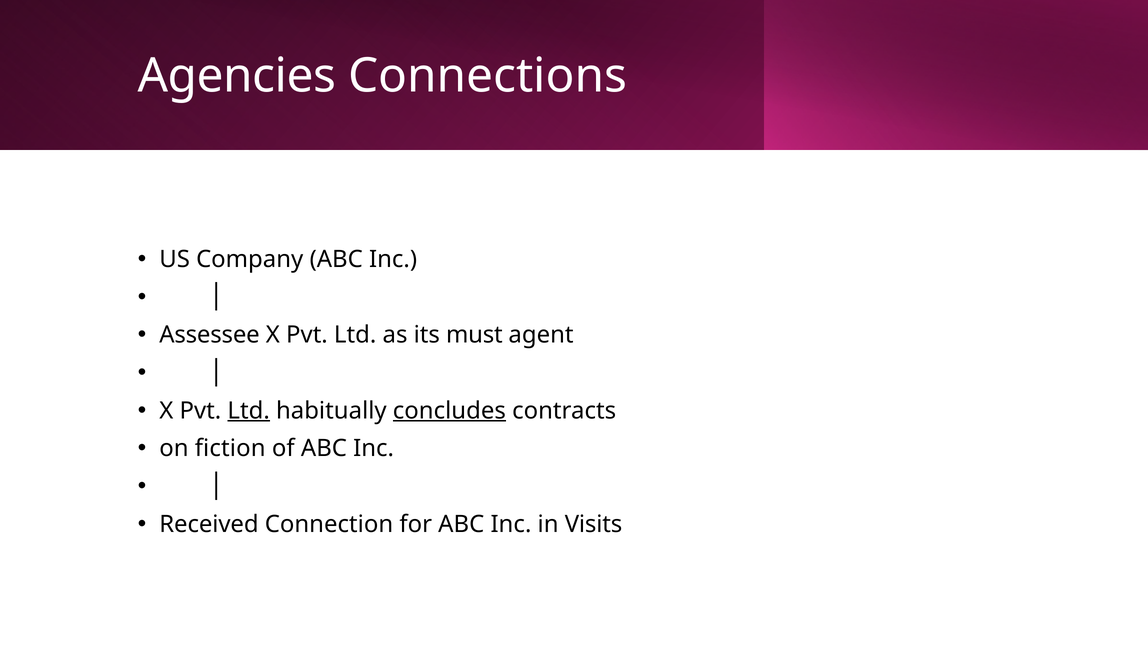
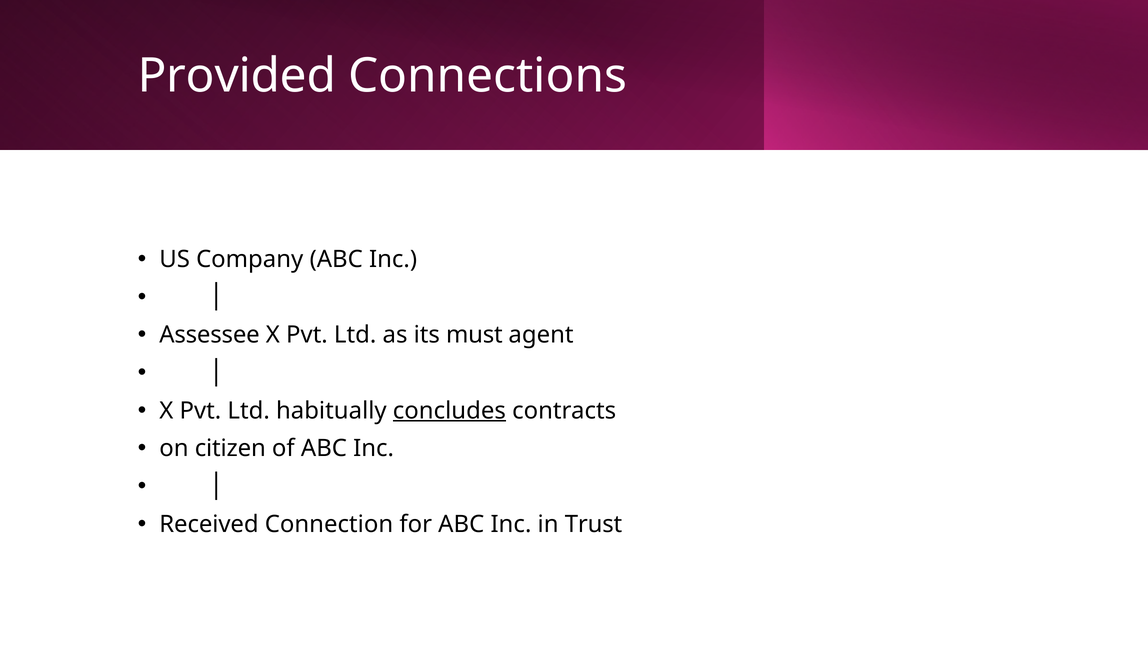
Agencies: Agencies -> Provided
Ltd at (249, 410) underline: present -> none
fiction: fiction -> citizen
Visits: Visits -> Trust
